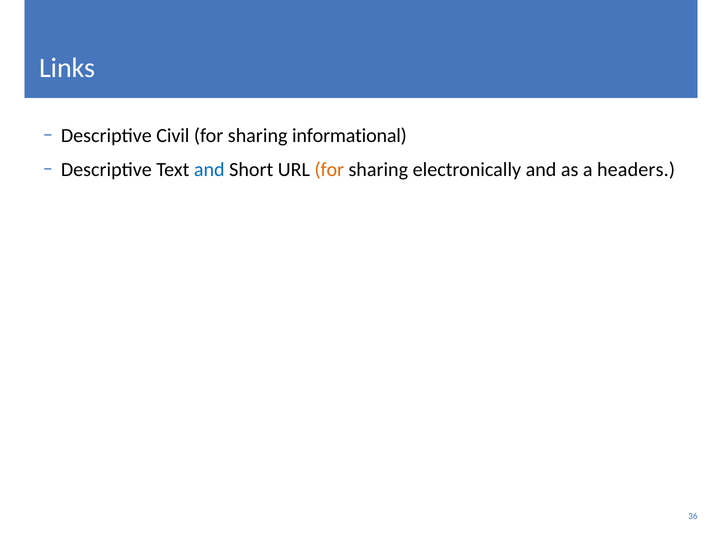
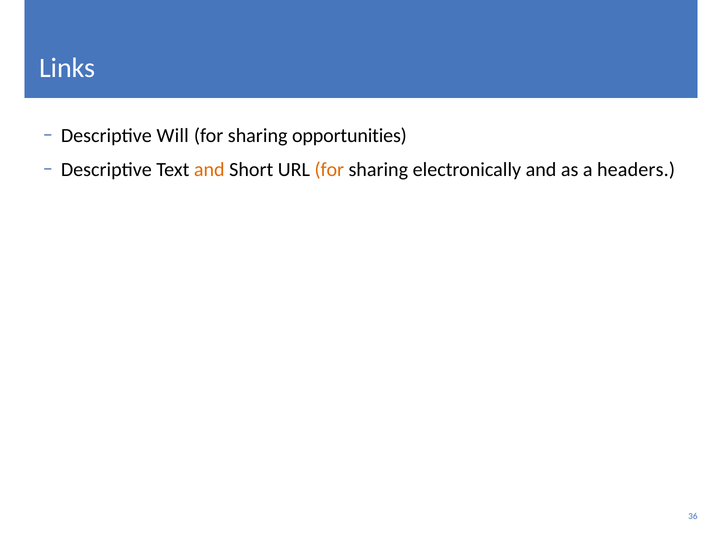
Civil: Civil -> Will
informational: informational -> opportunities
and at (209, 170) colour: blue -> orange
